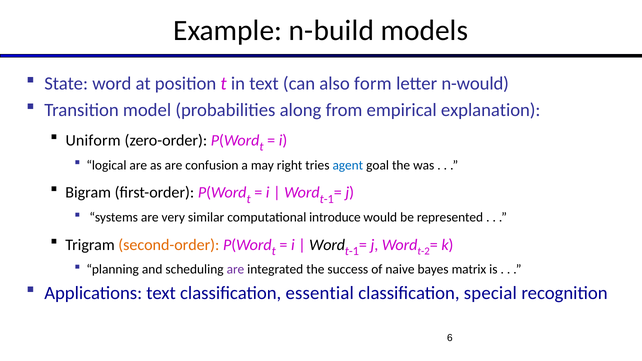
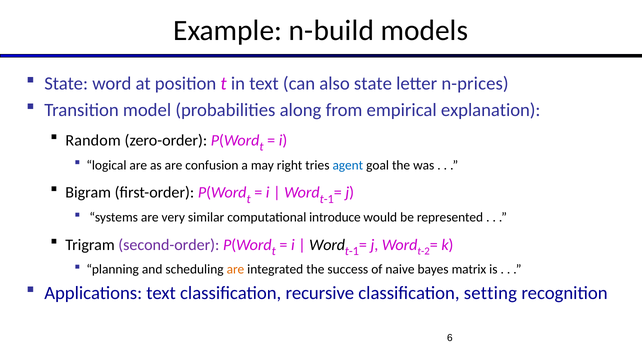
also form: form -> state
n-would: n-would -> n-prices
Uniform: Uniform -> Random
second-order colour: orange -> purple
are at (235, 270) colour: purple -> orange
essential: essential -> recursive
special: special -> setting
